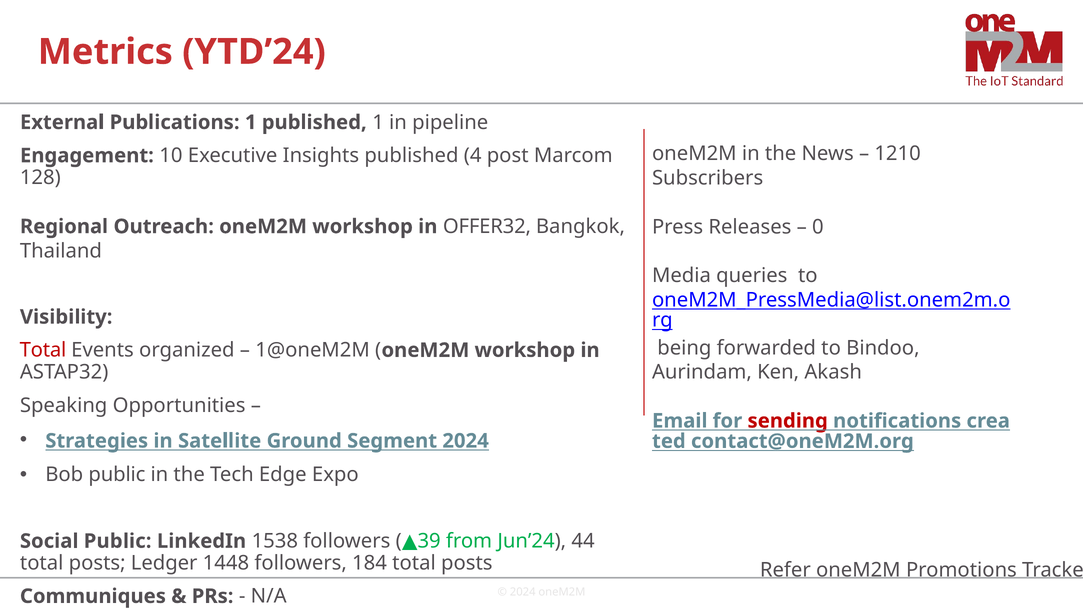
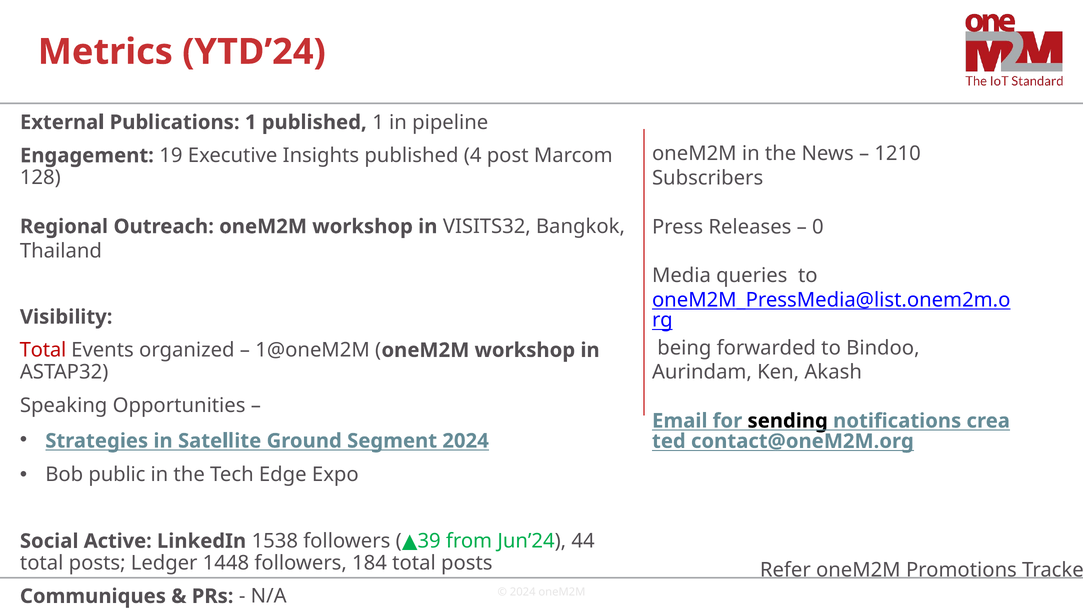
10: 10 -> 19
OFFER32: OFFER32 -> VISITS32
sending colour: red -> black
Social Public: Public -> Active
